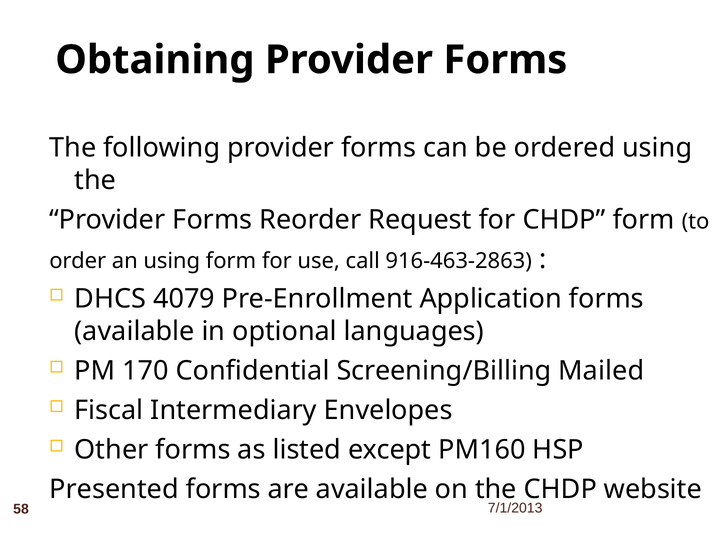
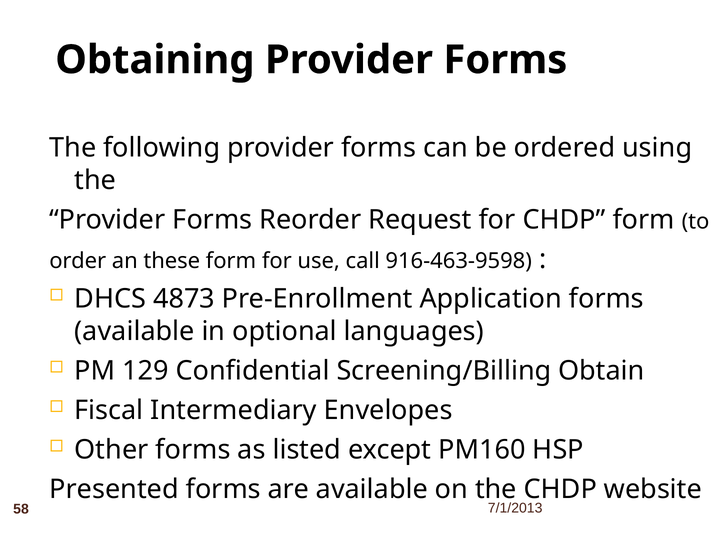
an using: using -> these
916-463-2863: 916-463-2863 -> 916-463-9598
4079: 4079 -> 4873
170: 170 -> 129
Mailed: Mailed -> Obtain
